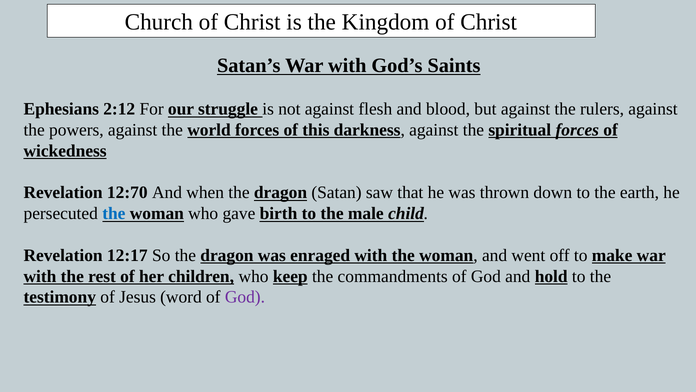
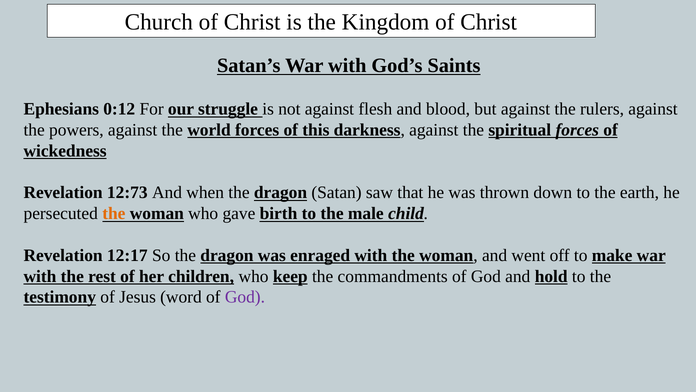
2:12: 2:12 -> 0:12
12:70: 12:70 -> 12:73
the at (114, 213) colour: blue -> orange
